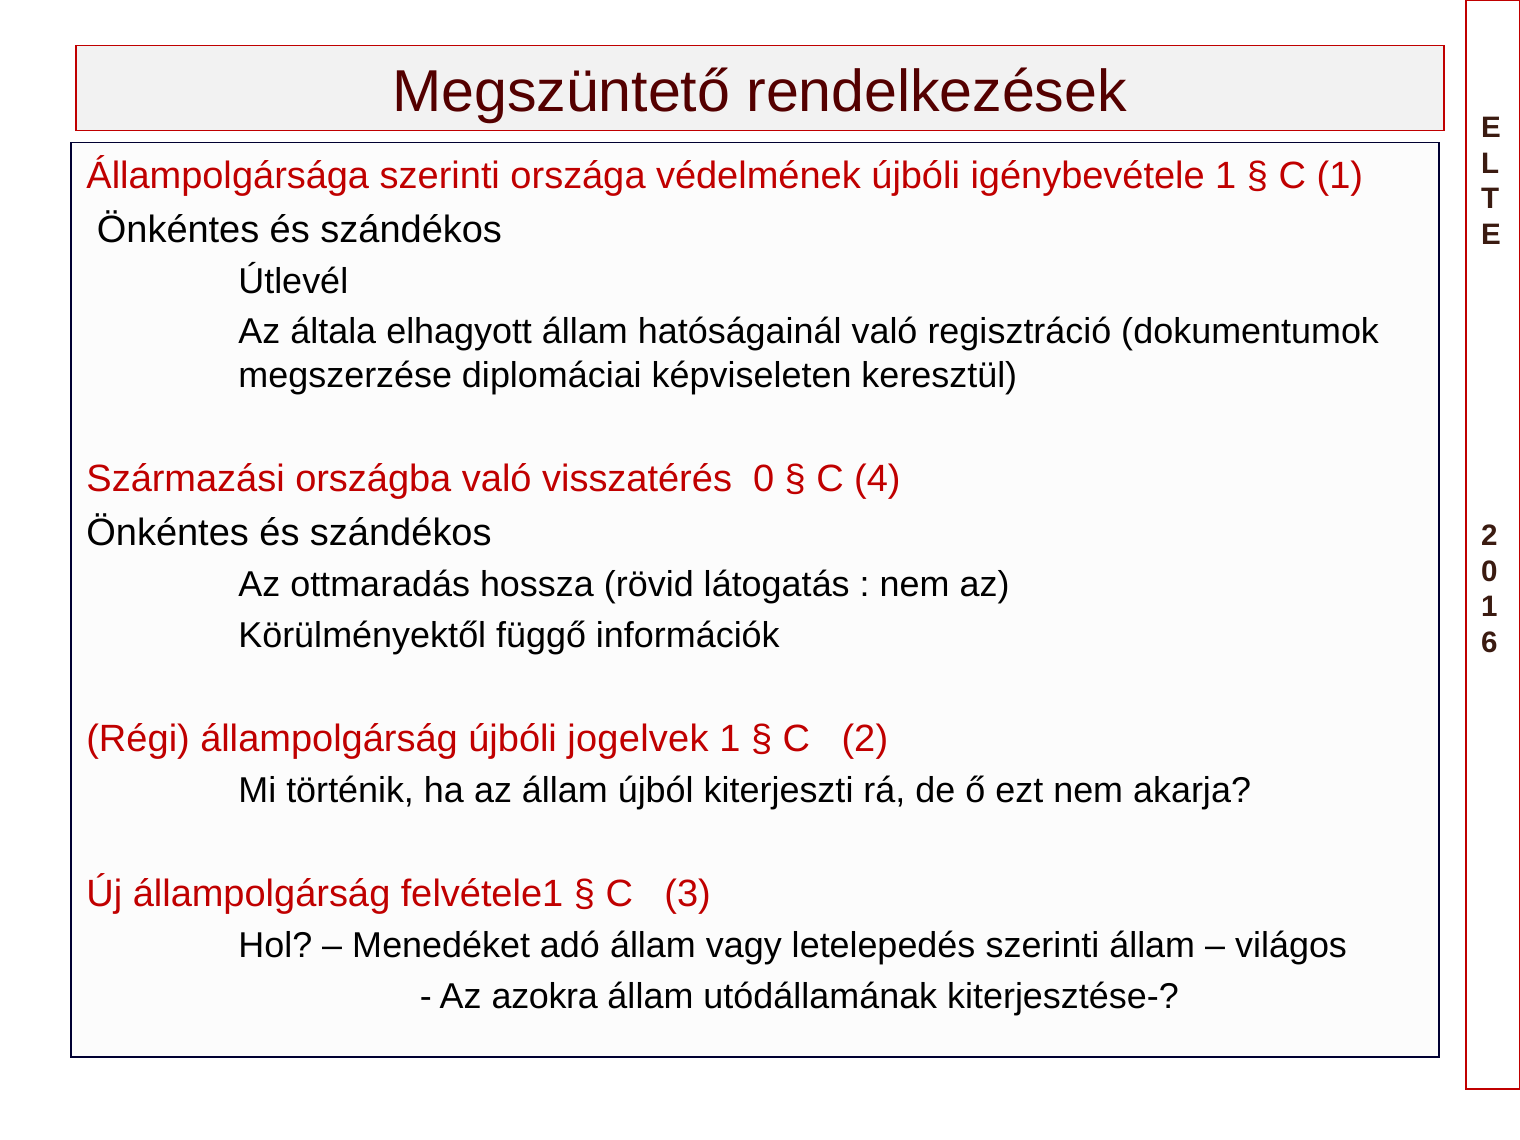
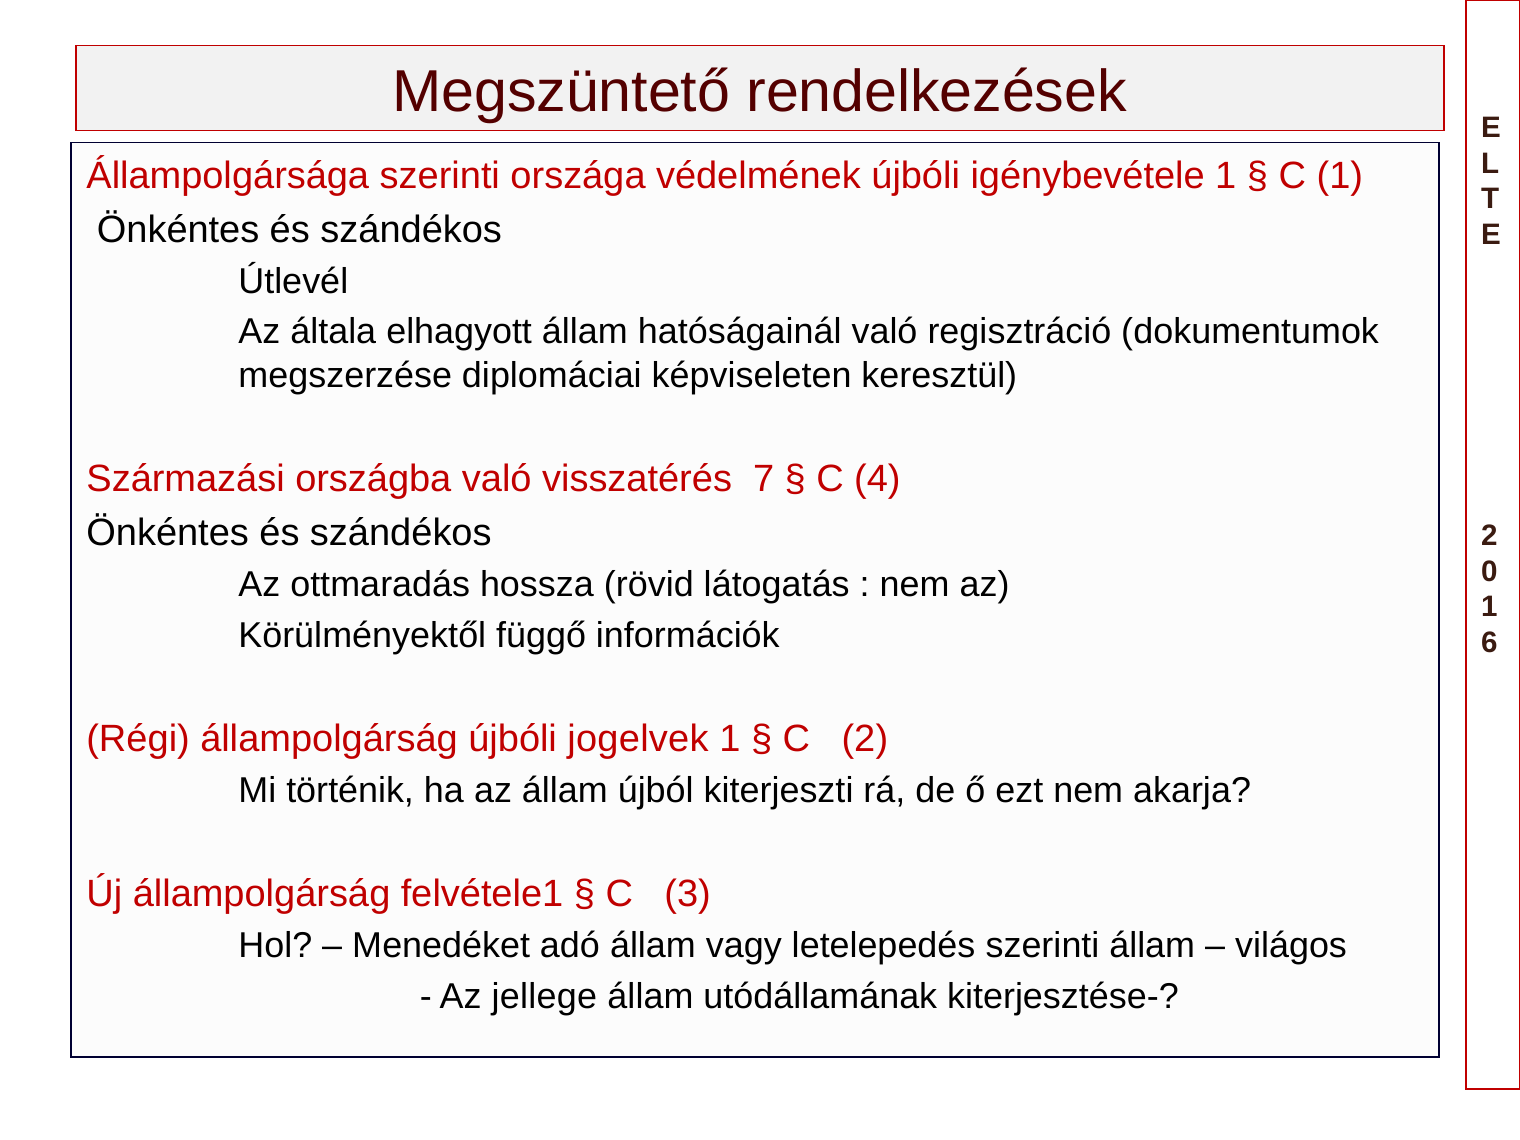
visszatérés 0: 0 -> 7
azokra: azokra -> jellege
